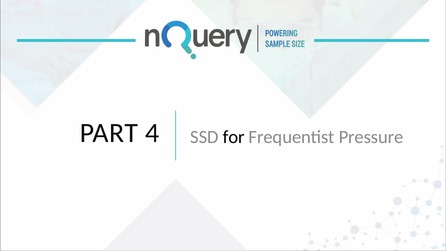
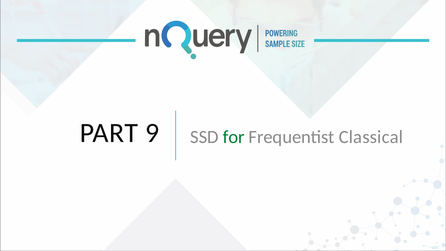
4: 4 -> 9
for colour: black -> green
Pressure: Pressure -> Classical
